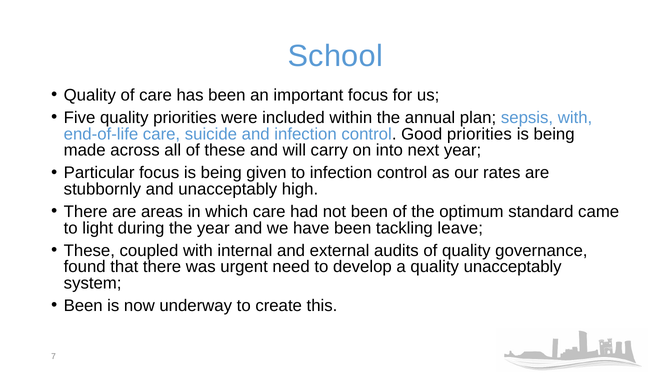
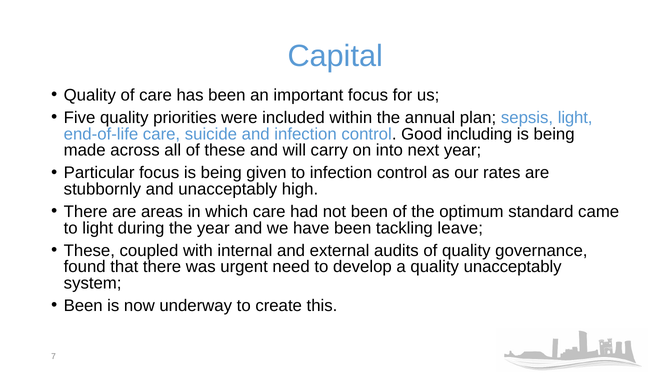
School: School -> Capital
sepsis with: with -> light
Good priorities: priorities -> including
